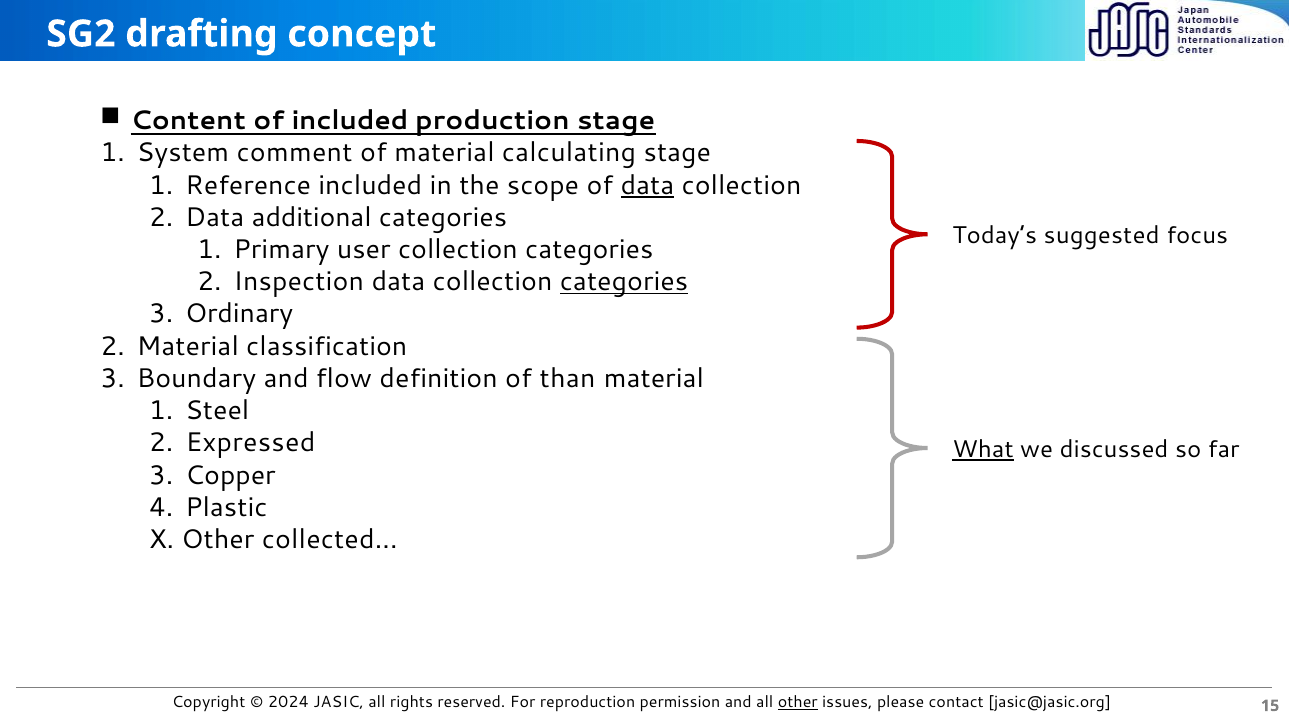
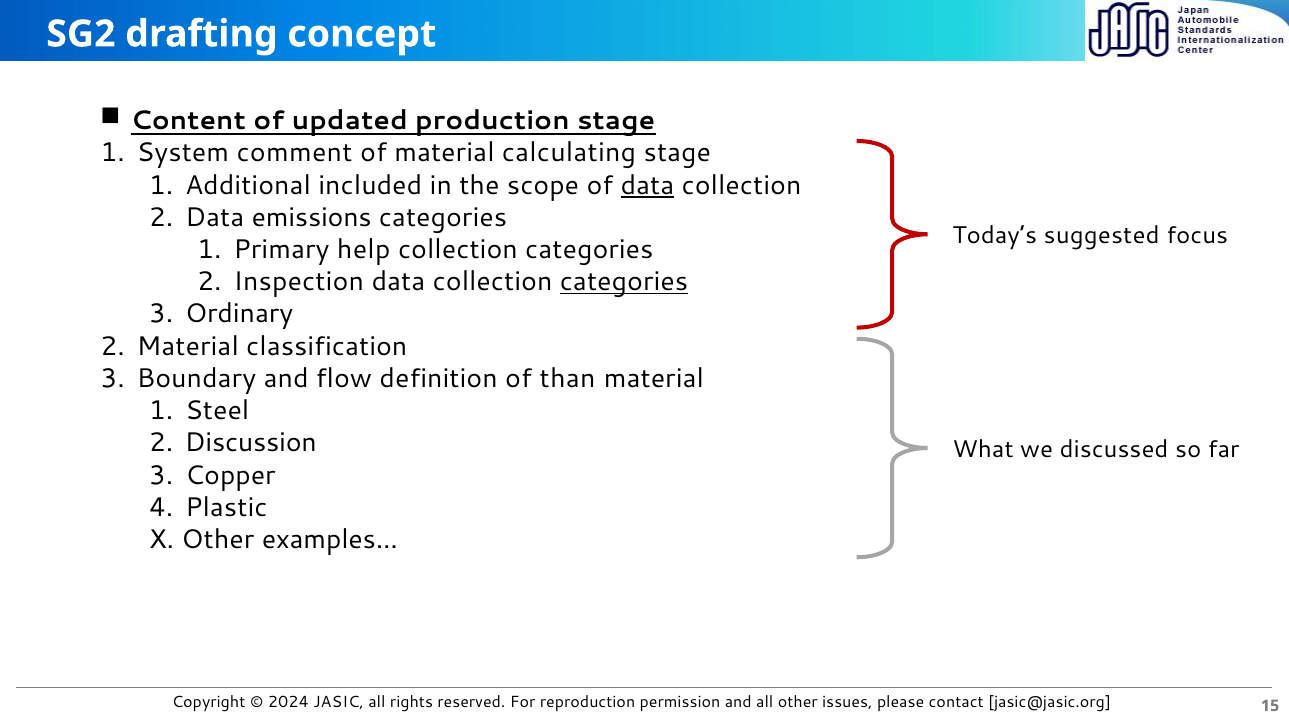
of included: included -> updated
Reference: Reference -> Additional
additional: additional -> emissions
user: user -> help
Expressed: Expressed -> Discussion
What underline: present -> none
collected: collected -> examples
other at (798, 703) underline: present -> none
